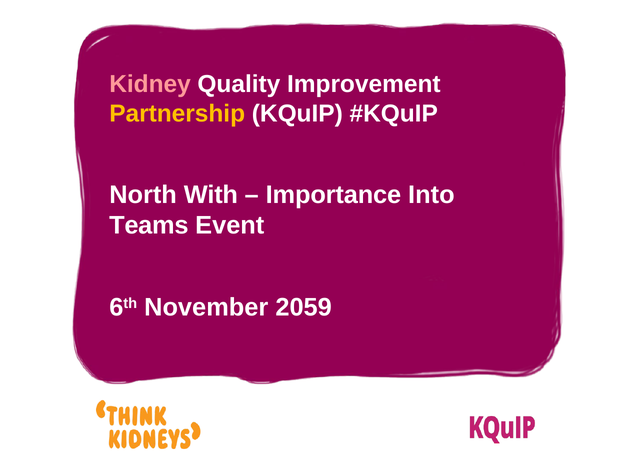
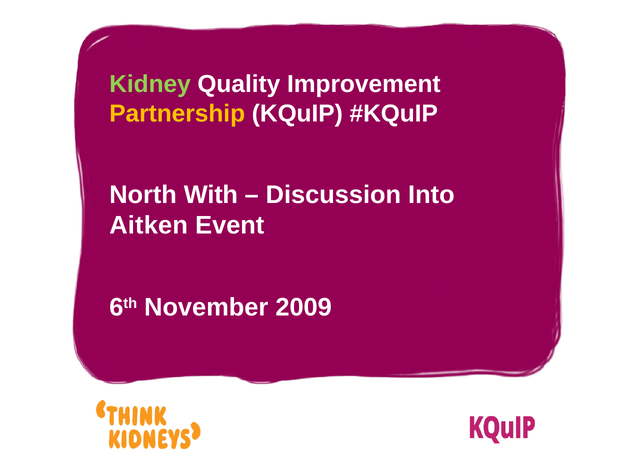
Kidney colour: pink -> light green
Importance: Importance -> Discussion
Teams: Teams -> Aitken
2059: 2059 -> 2009
